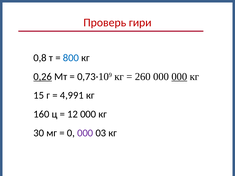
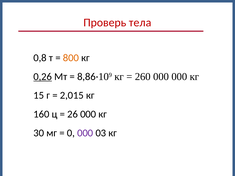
гири: гири -> тела
800 colour: blue -> orange
0,73: 0,73 -> 8,86
000 at (179, 77) underline: present -> none
4,991: 4,991 -> 2,015
12: 12 -> 26
